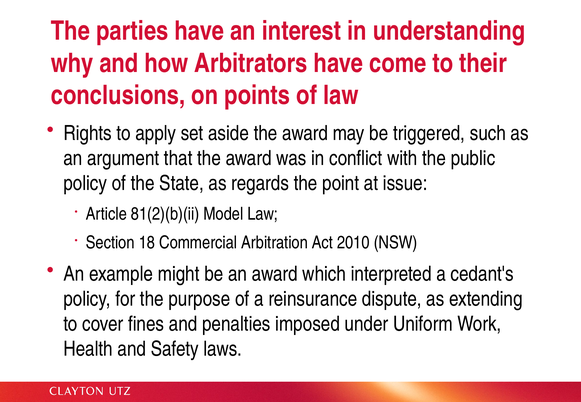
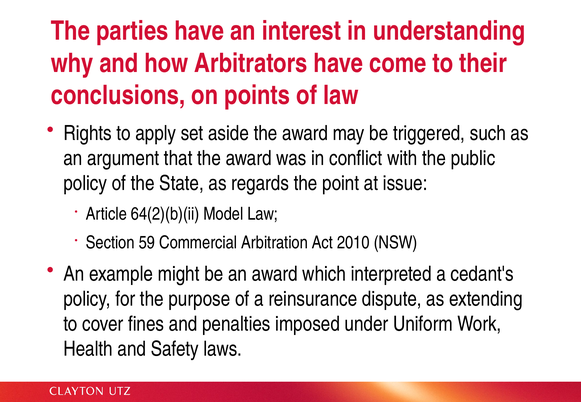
81(2)(b)(ii: 81(2)(b)(ii -> 64(2)(b)(ii
18: 18 -> 59
